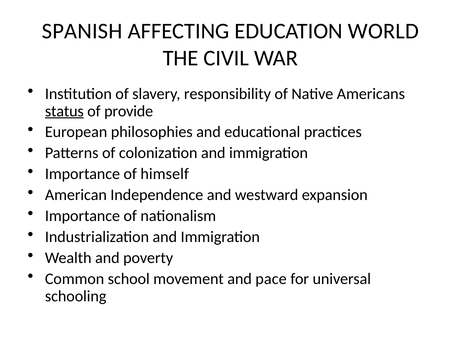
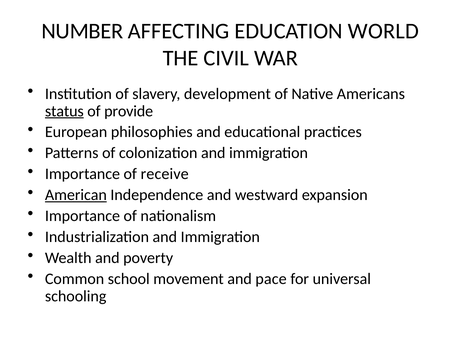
SPANISH: SPANISH -> NUMBER
responsibility: responsibility -> development
himself: himself -> receive
American underline: none -> present
